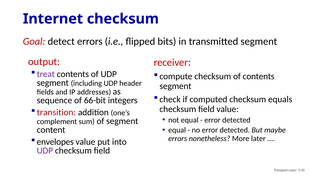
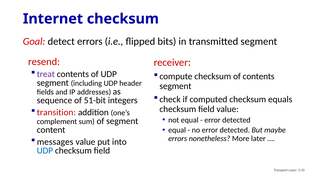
output: output -> resend
66-bit: 66-bit -> 51-bit
envelopes: envelopes -> messages
UDP at (45, 151) colour: purple -> blue
